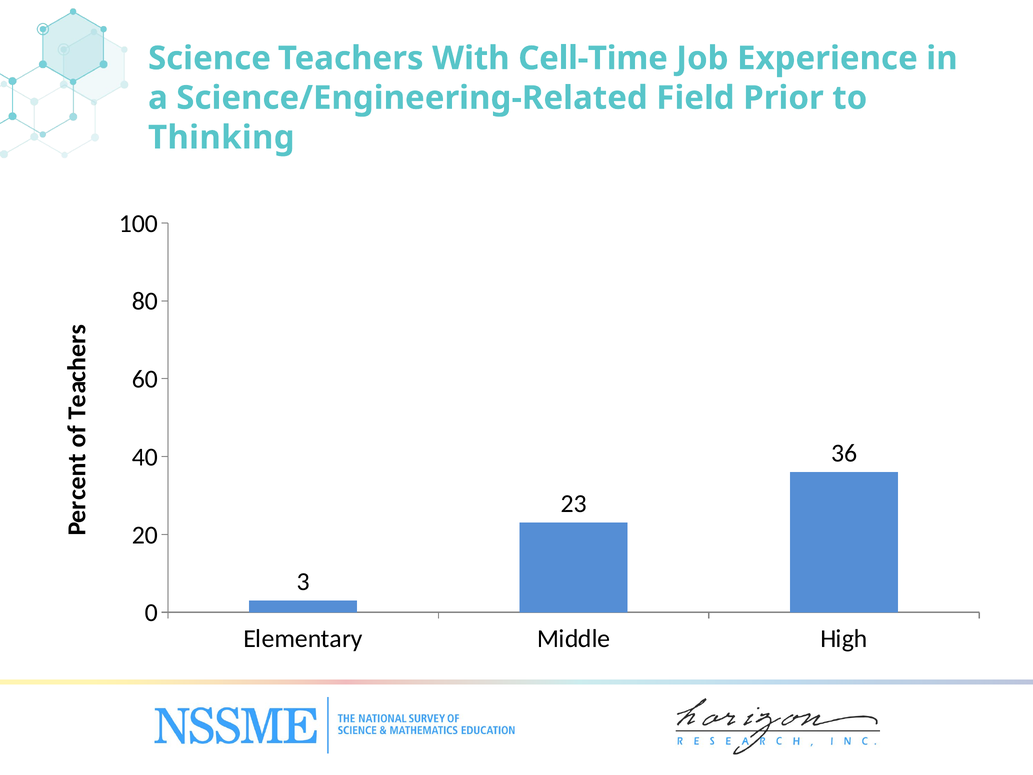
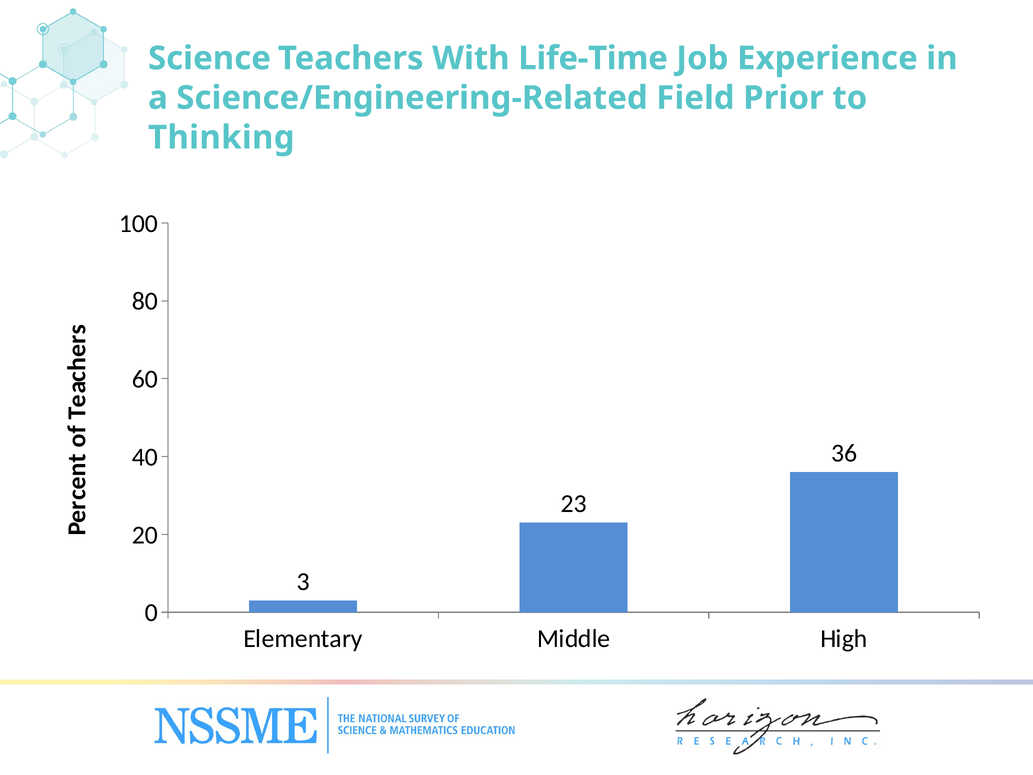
Cell-Time: Cell-Time -> Life-Time
